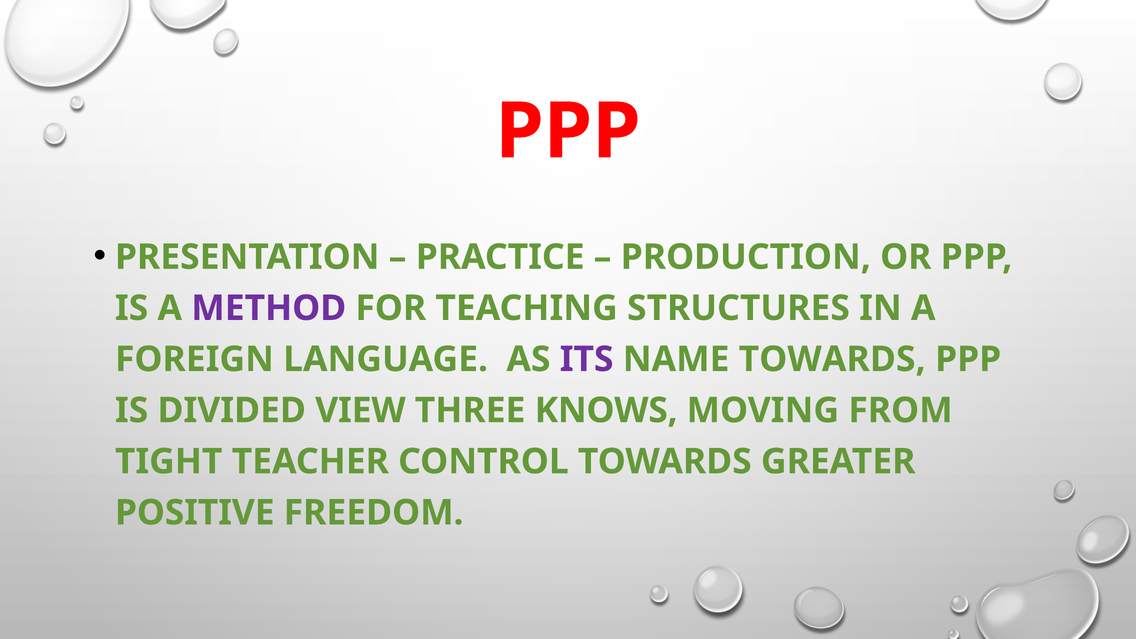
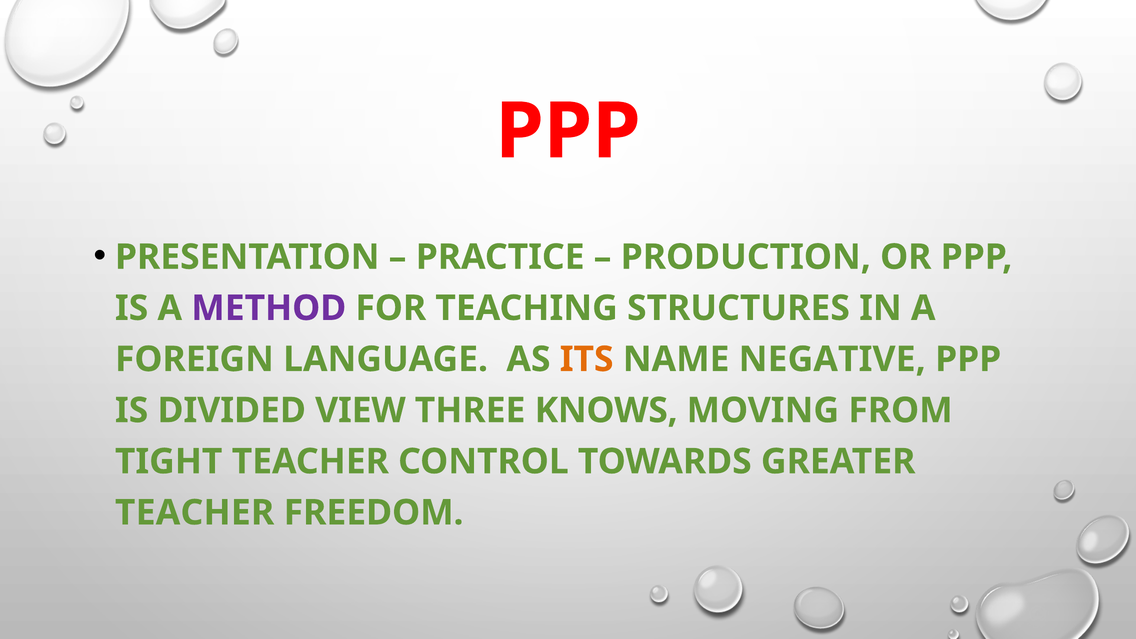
ITS colour: purple -> orange
NAME TOWARDS: TOWARDS -> NEGATIVE
POSITIVE at (195, 513): POSITIVE -> TEACHER
